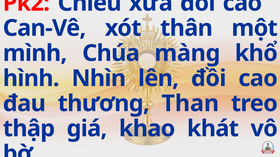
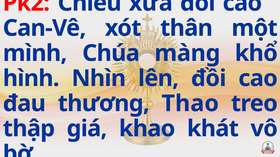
Than: Than -> Thao
